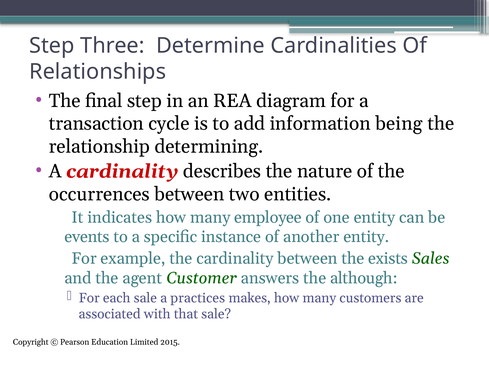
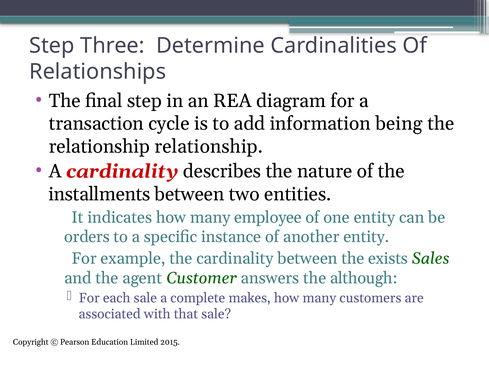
relationship determining: determining -> relationship
occurrences: occurrences -> installments
events: events -> orders
practices: practices -> complete
